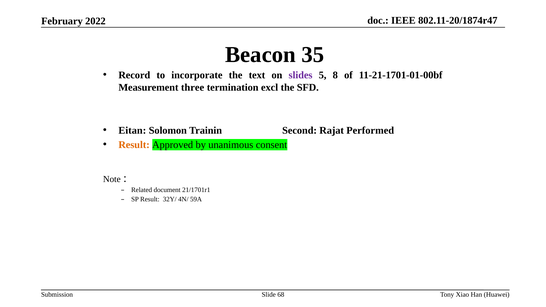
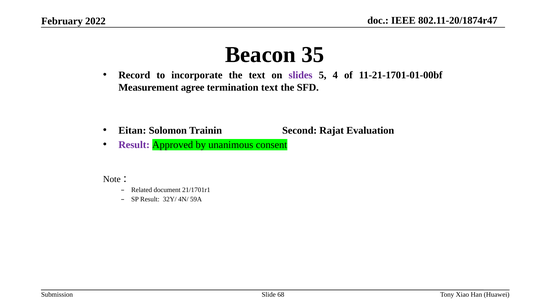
8: 8 -> 4
three: three -> agree
termination excl: excl -> text
Performed: Performed -> Evaluation
Result at (134, 145) colour: orange -> purple
